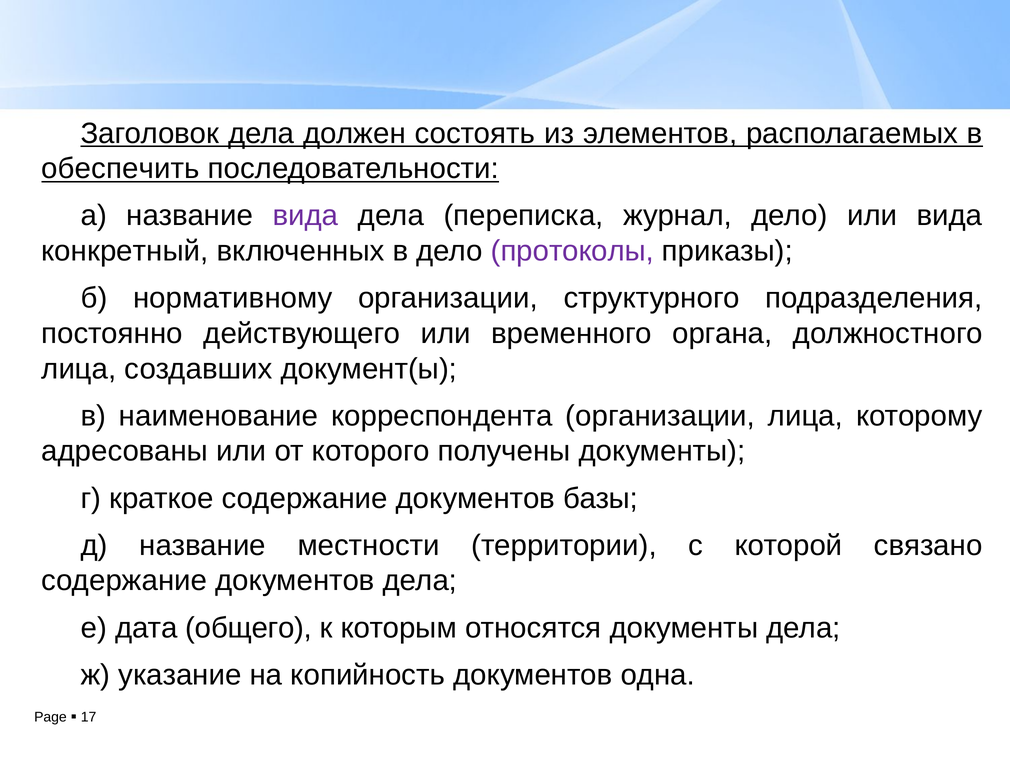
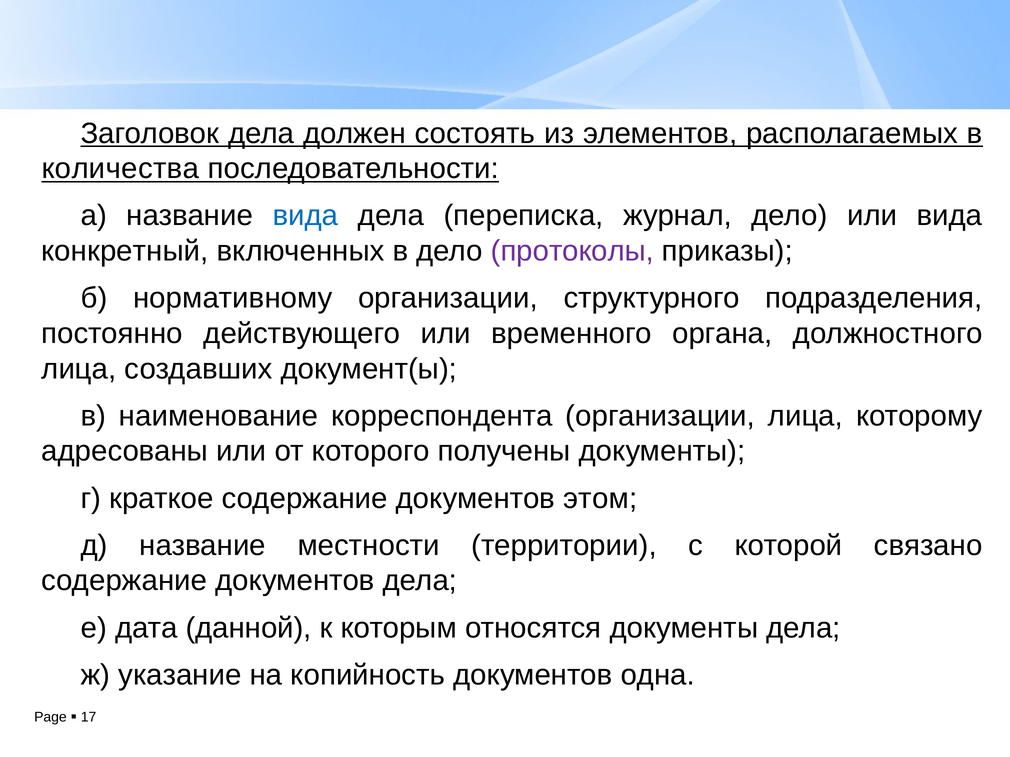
обеспечить: обеспечить -> количества
вида at (305, 216) colour: purple -> blue
базы: базы -> этом
общего: общего -> данной
